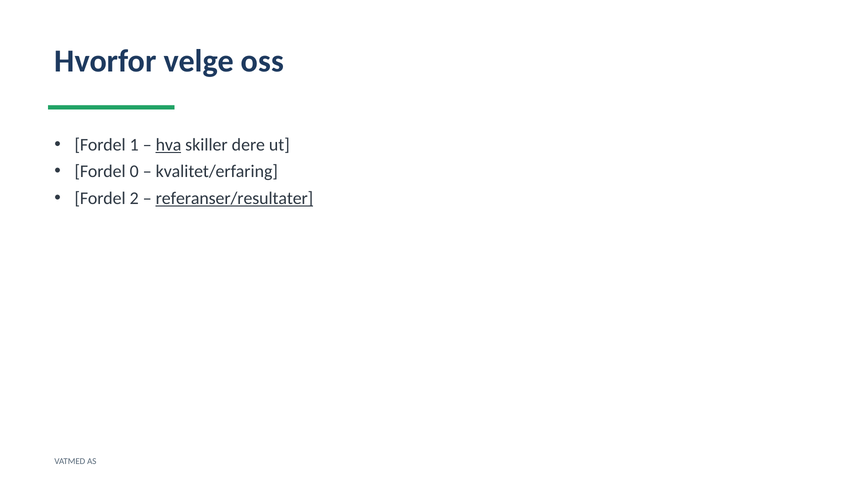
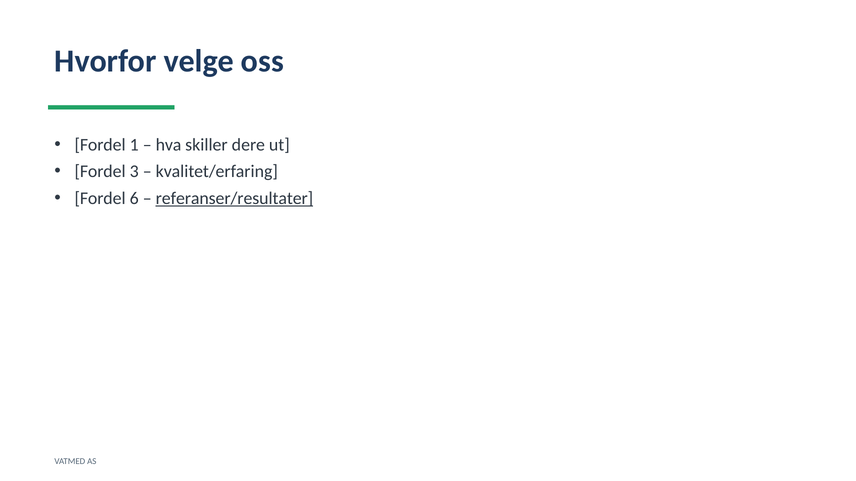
hva underline: present -> none
0: 0 -> 3
2: 2 -> 6
